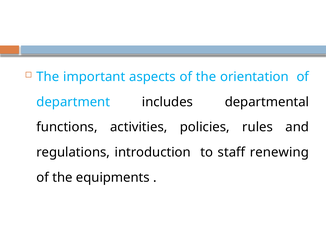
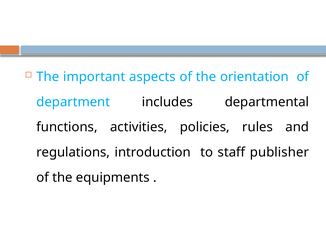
renewing: renewing -> publisher
